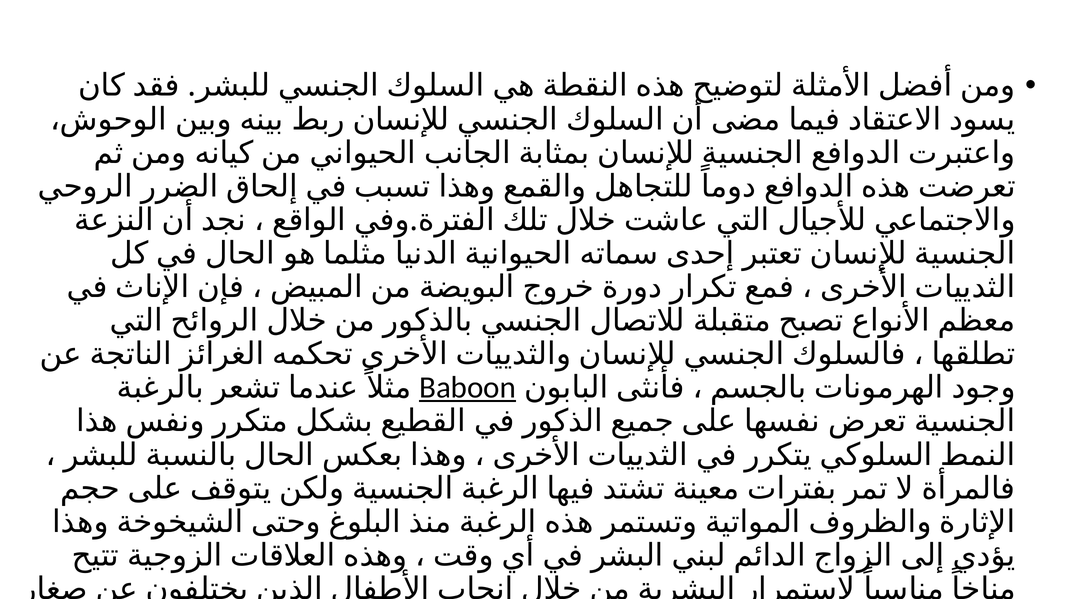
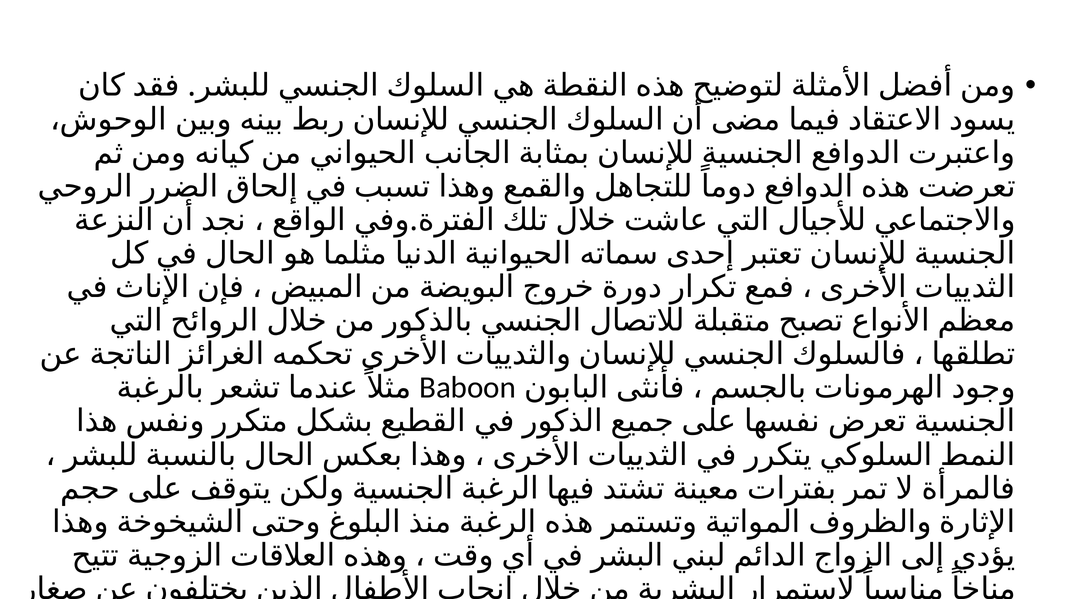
Baboon underline: present -> none
